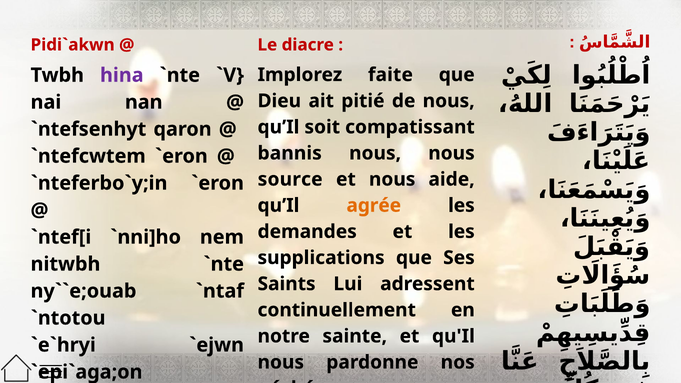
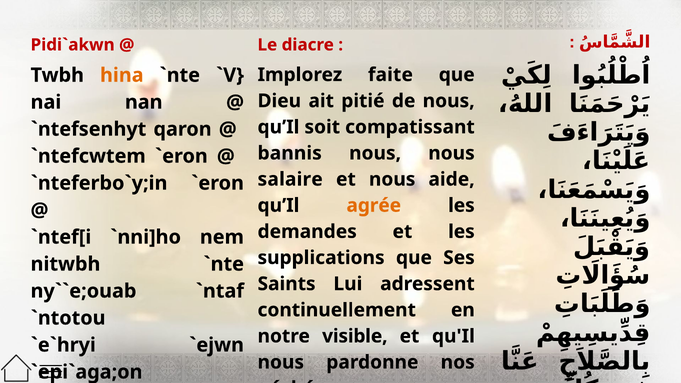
hina colour: purple -> orange
source: source -> salaire
sainte: sainte -> visible
